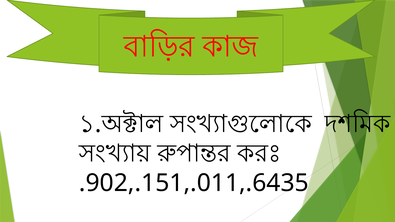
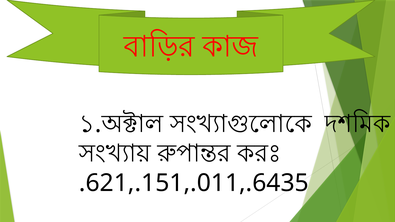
.902,.151,.011,.6435: .902,.151,.011,.6435 -> .621,.151,.011,.6435
